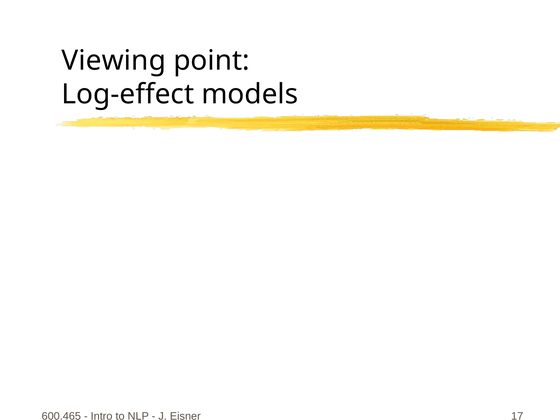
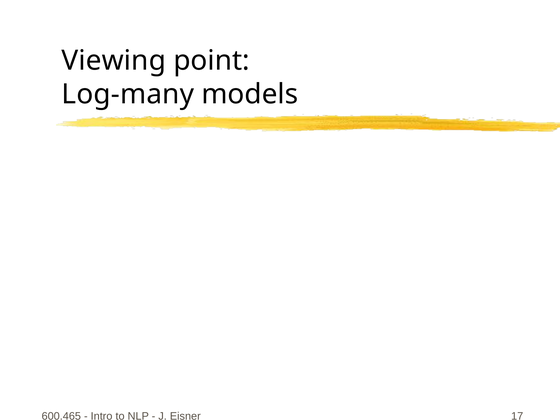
Log-effect: Log-effect -> Log-many
